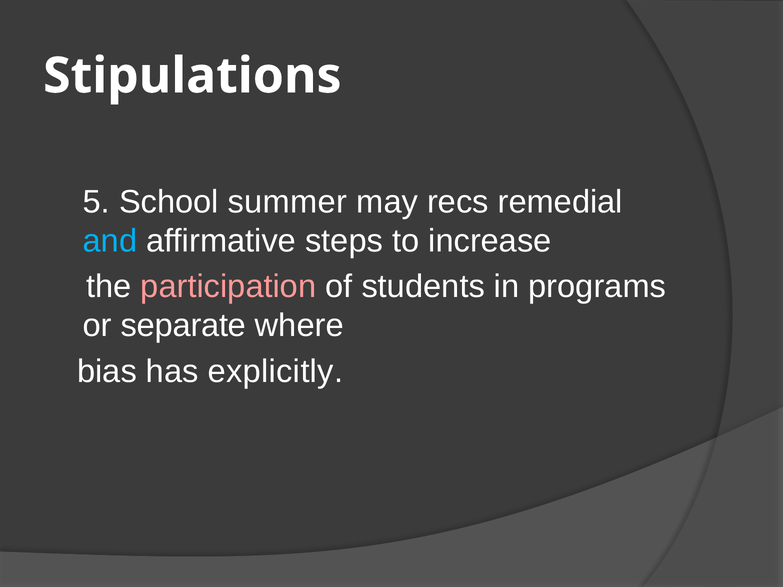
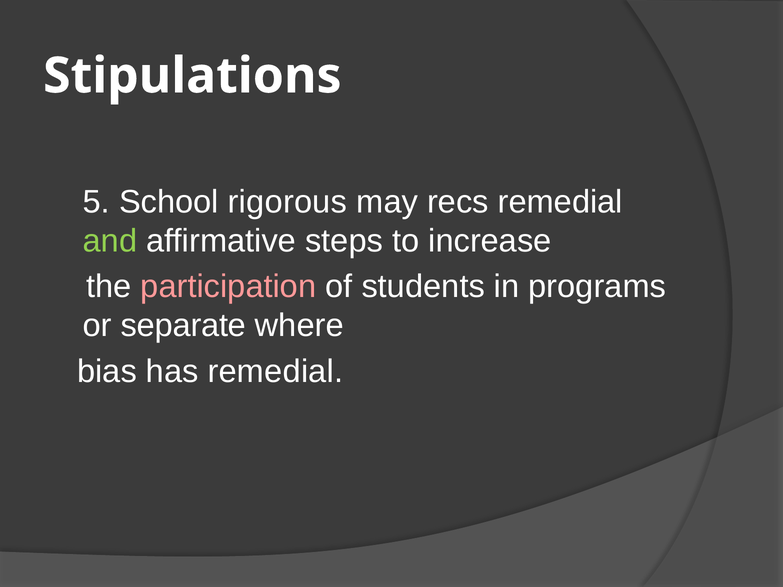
summer: summer -> rigorous
and colour: light blue -> light green
has explicitly: explicitly -> remedial
